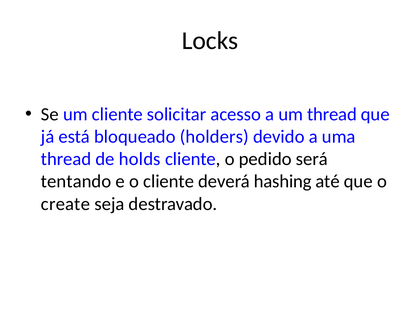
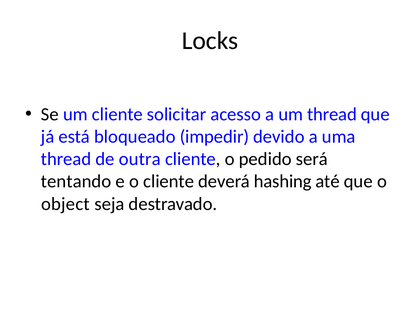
holders: holders -> impedir
holds: holds -> outra
create: create -> object
